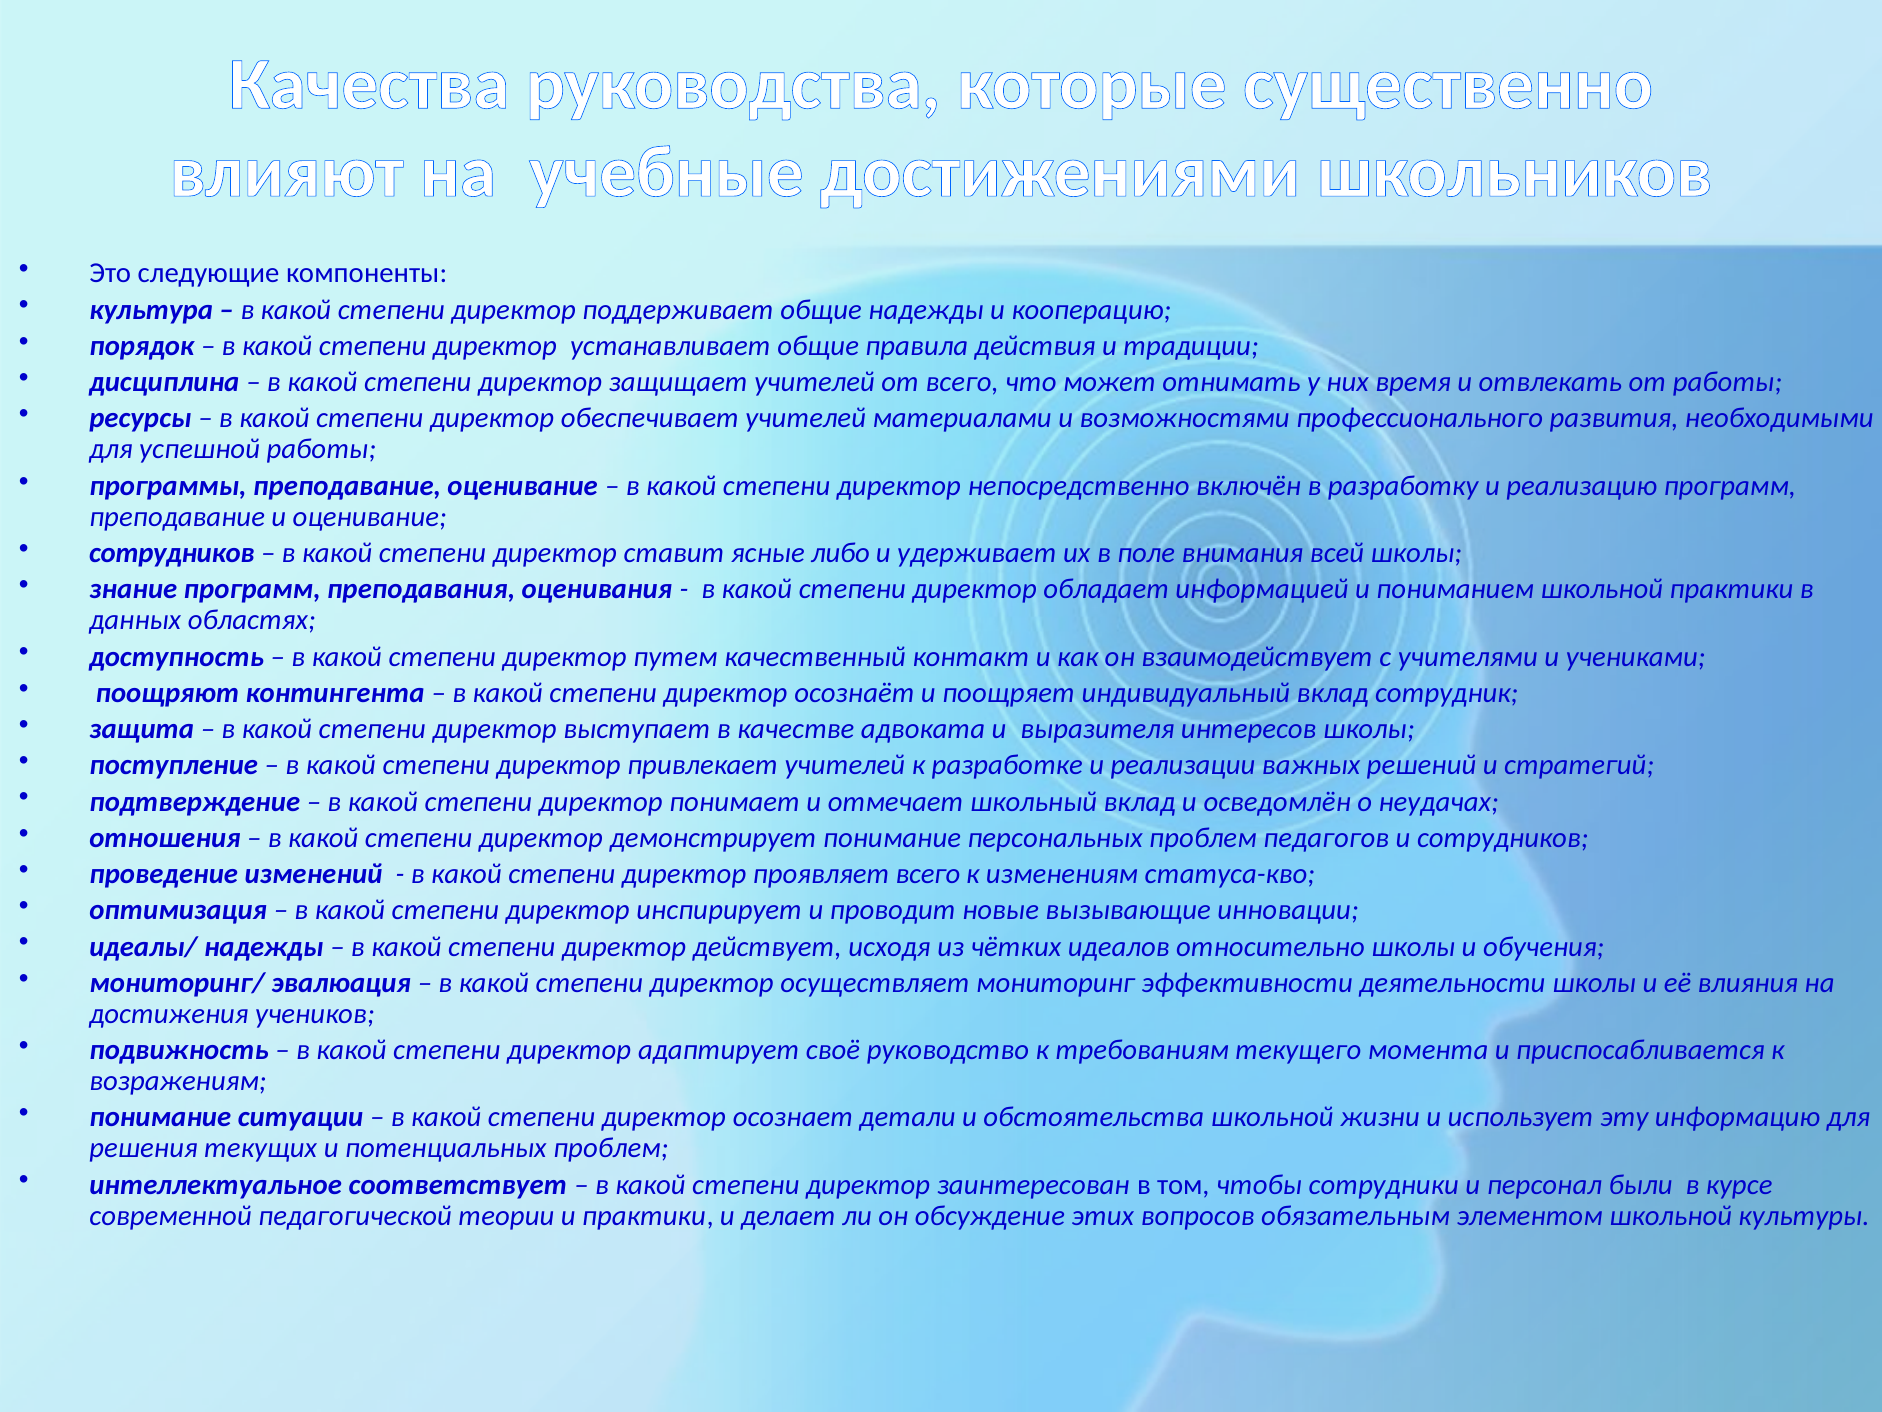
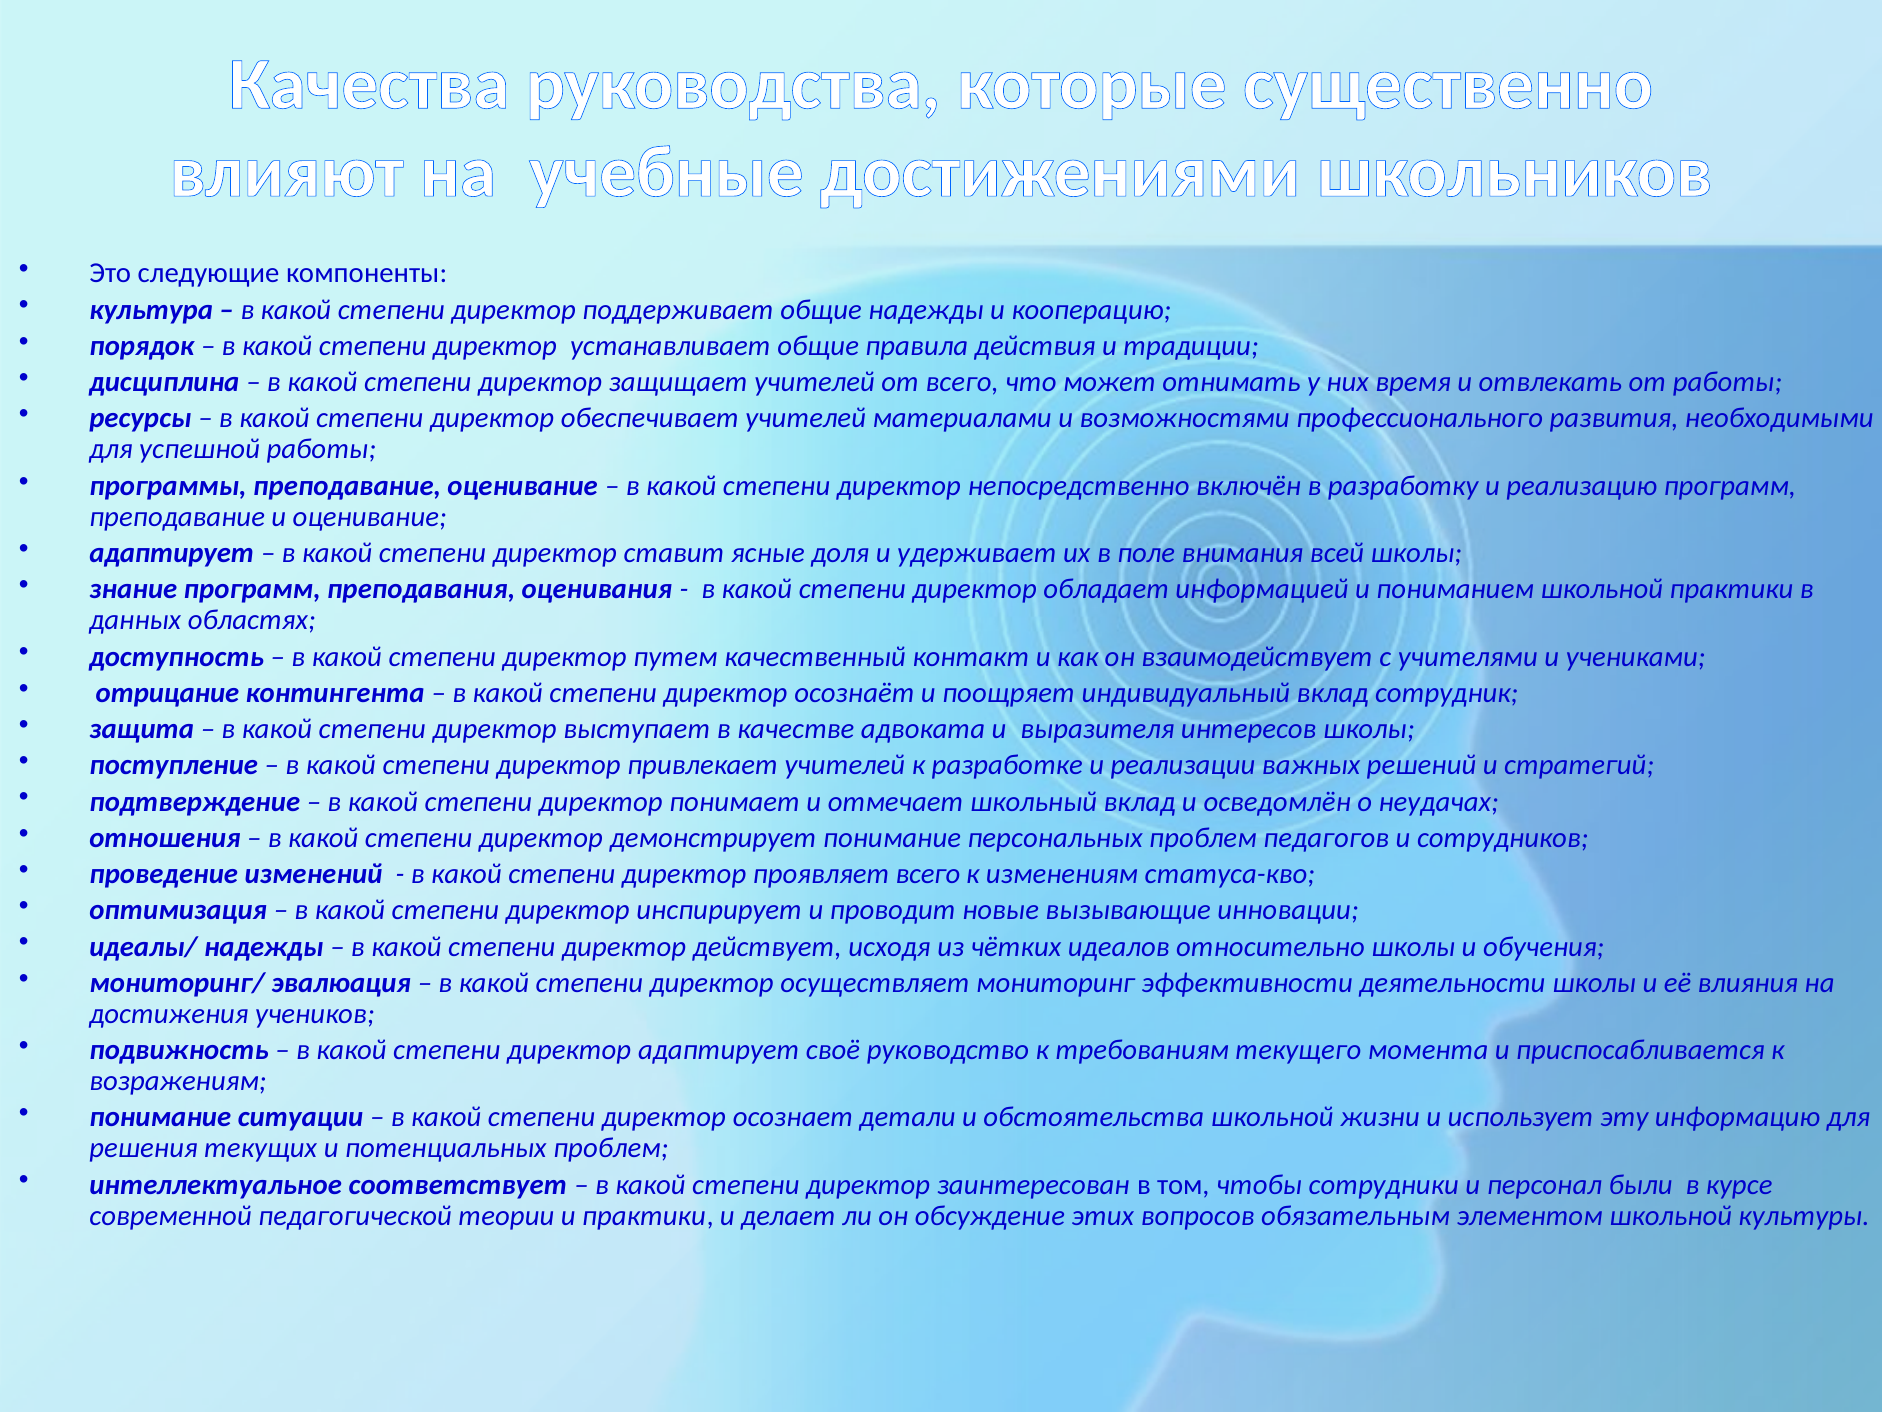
сотрудников at (172, 553): сотрудников -> адаптирует
либо: либо -> доля
поощряют: поощряют -> отрицание
